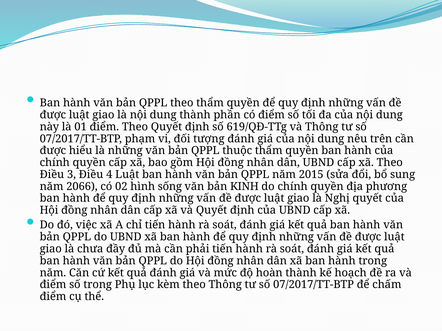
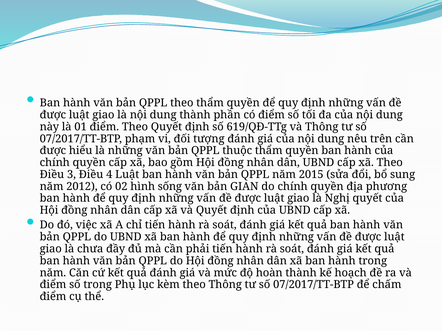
2066: 2066 -> 2012
KINH: KINH -> GIAN
